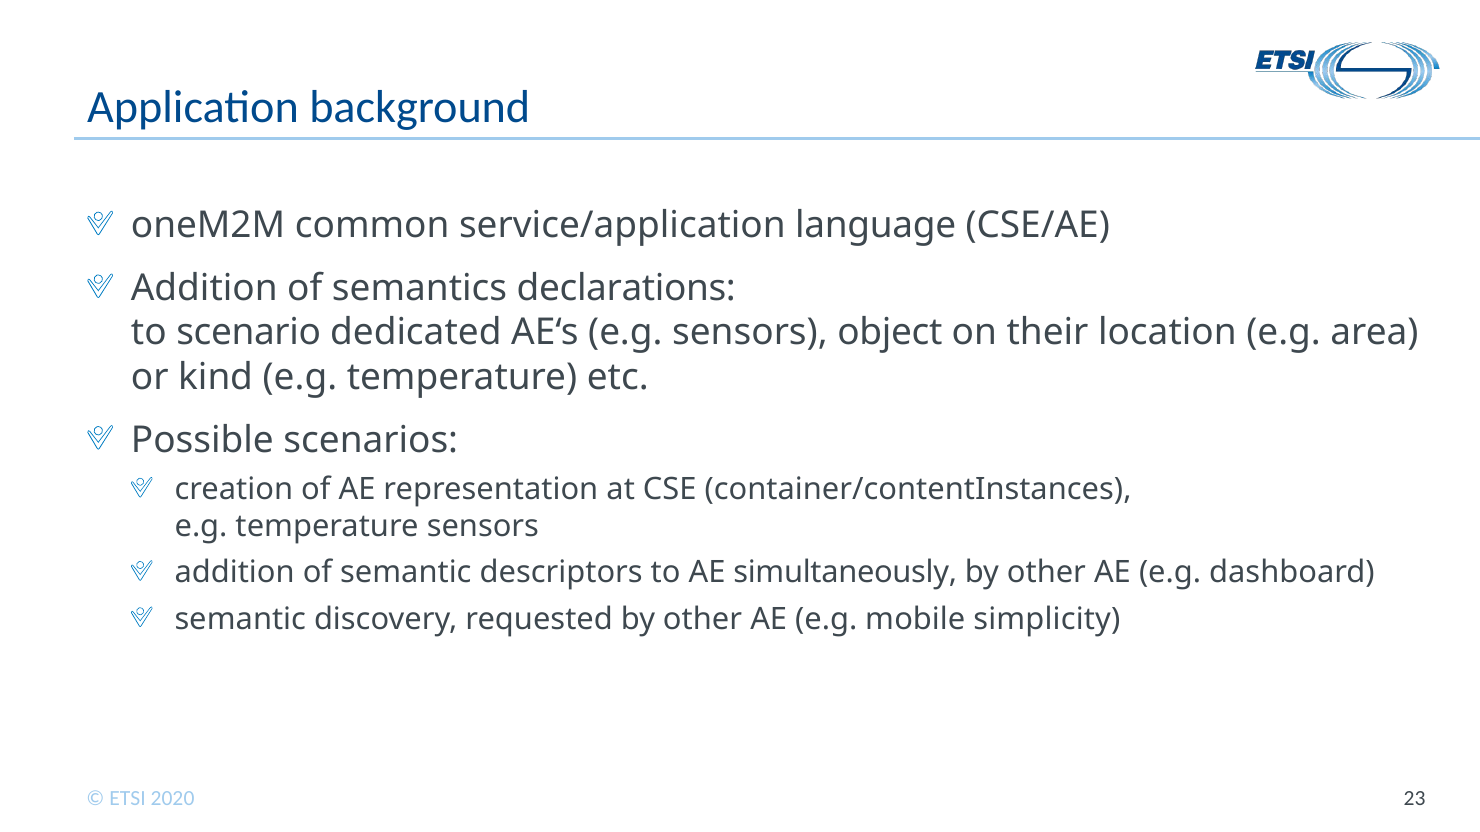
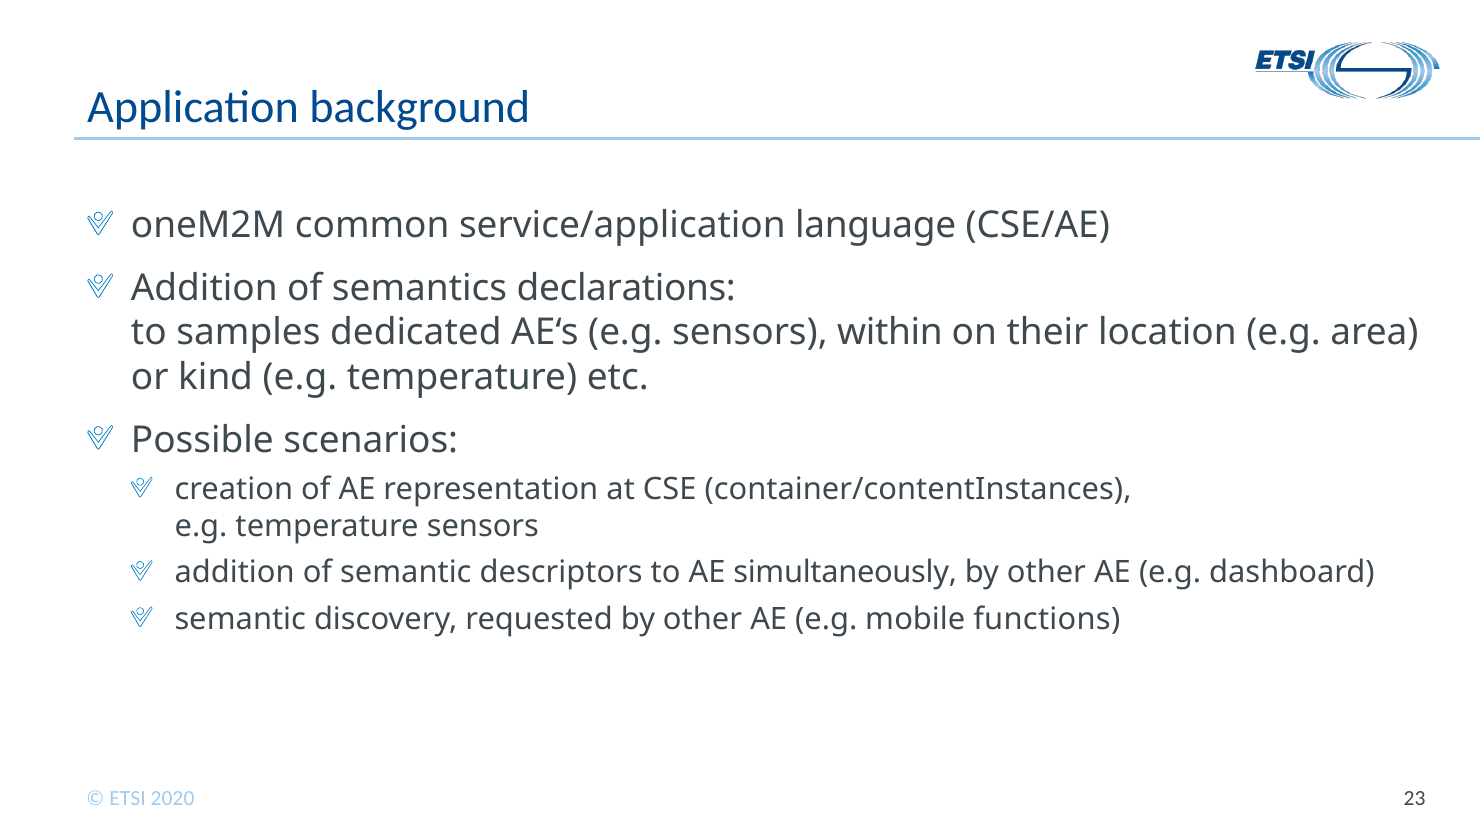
scenario: scenario -> samples
object: object -> within
simplicity: simplicity -> functions
